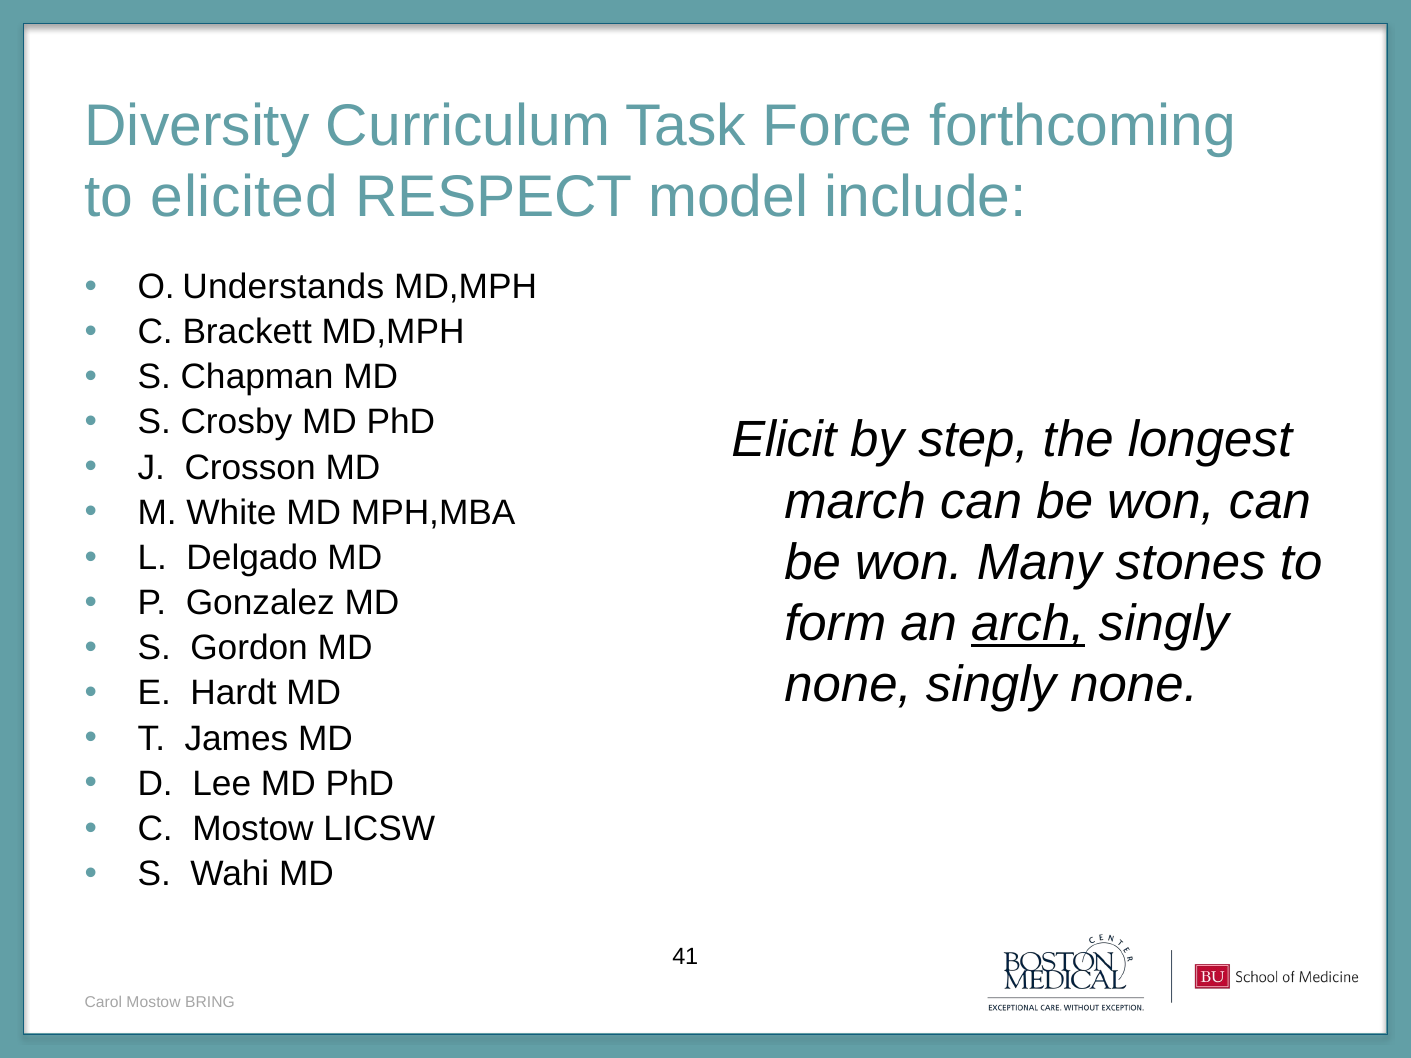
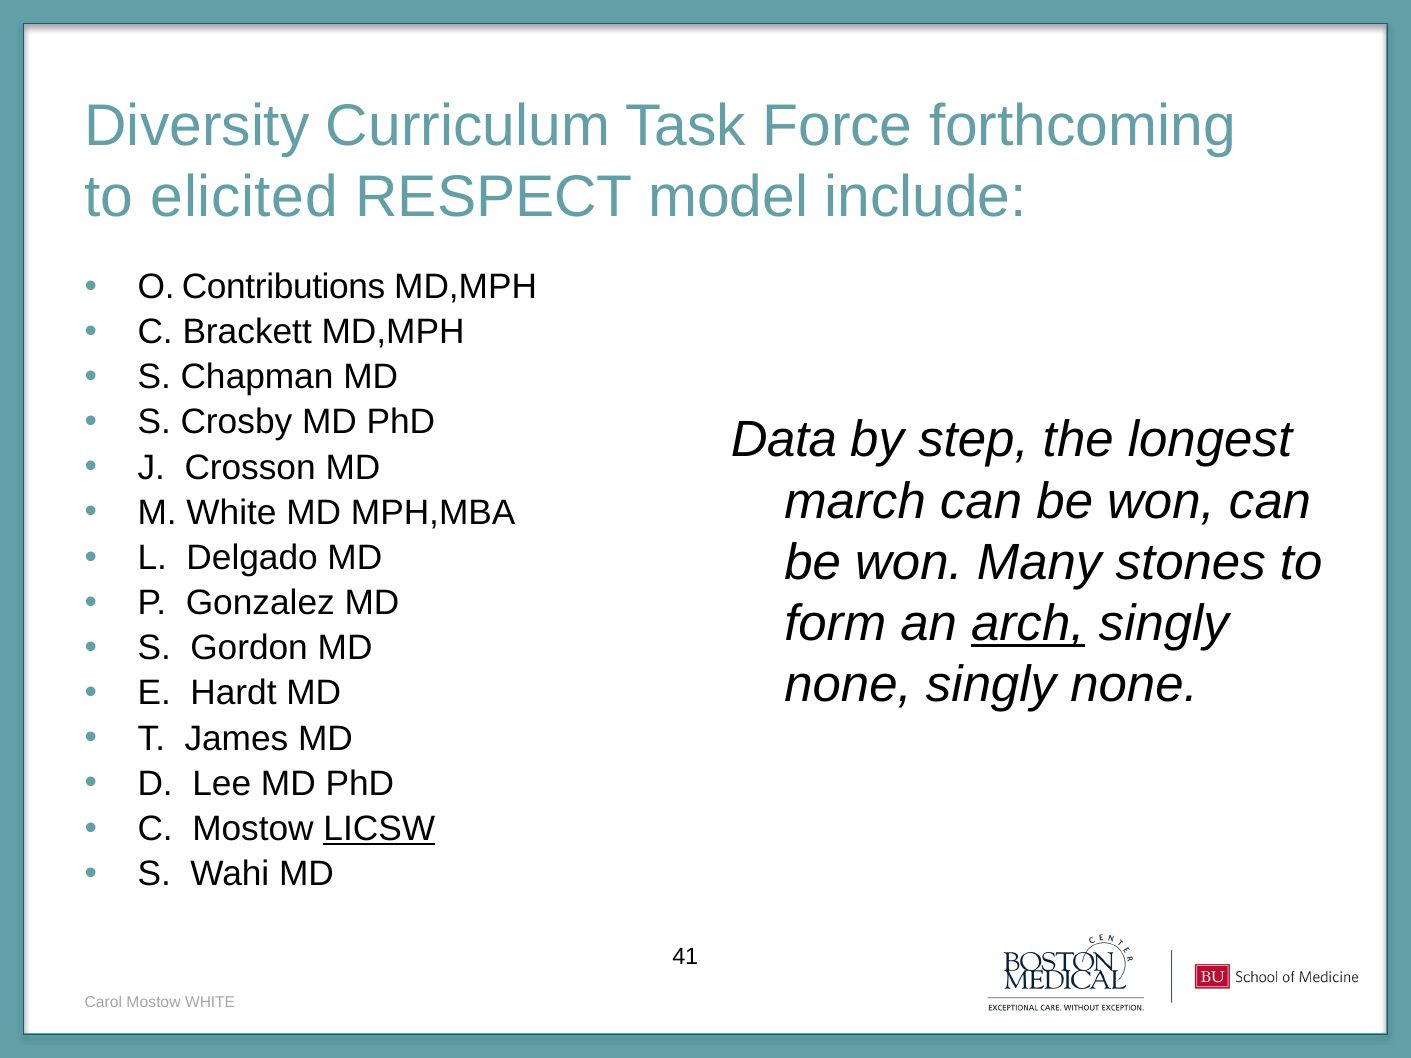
Understands: Understands -> Contributions
Elicit: Elicit -> Data
LICSW underline: none -> present
Mostow BRING: BRING -> WHITE
